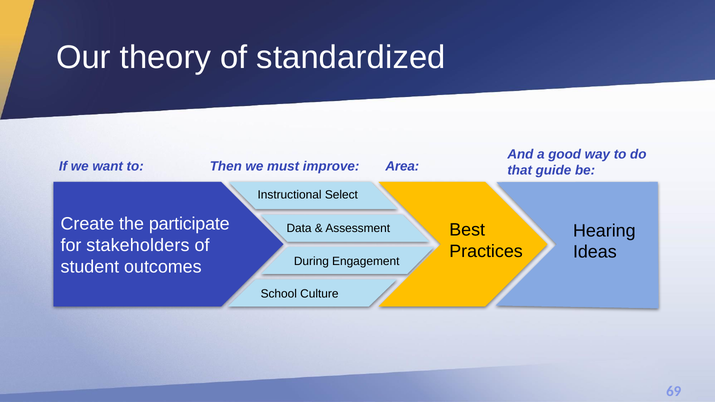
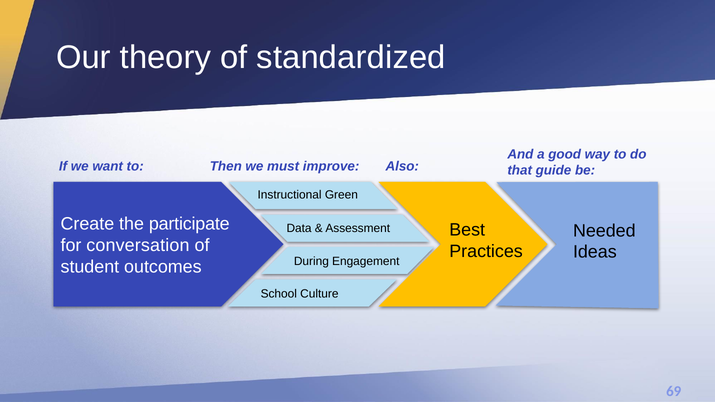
Area: Area -> Also
Select: Select -> Green
Hearing: Hearing -> Needed
stakeholders: stakeholders -> conversation
